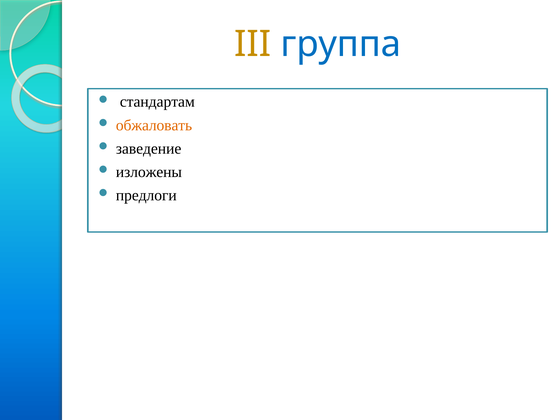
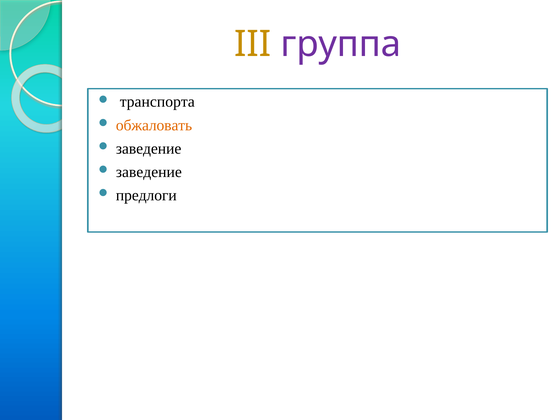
группа colour: blue -> purple
стандартам: стандартам -> транспорта
изложены at (149, 172): изложены -> заведение
